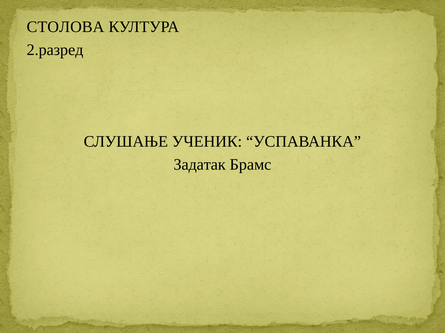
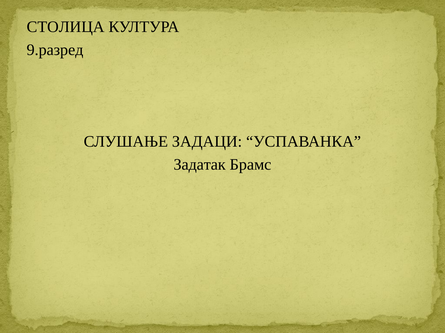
СТОЛОВА: СТОЛОВА -> СТОЛИЦА
2.разред: 2.разред -> 9.разред
УЧЕНИК: УЧЕНИК -> ЗАДАЦИ
